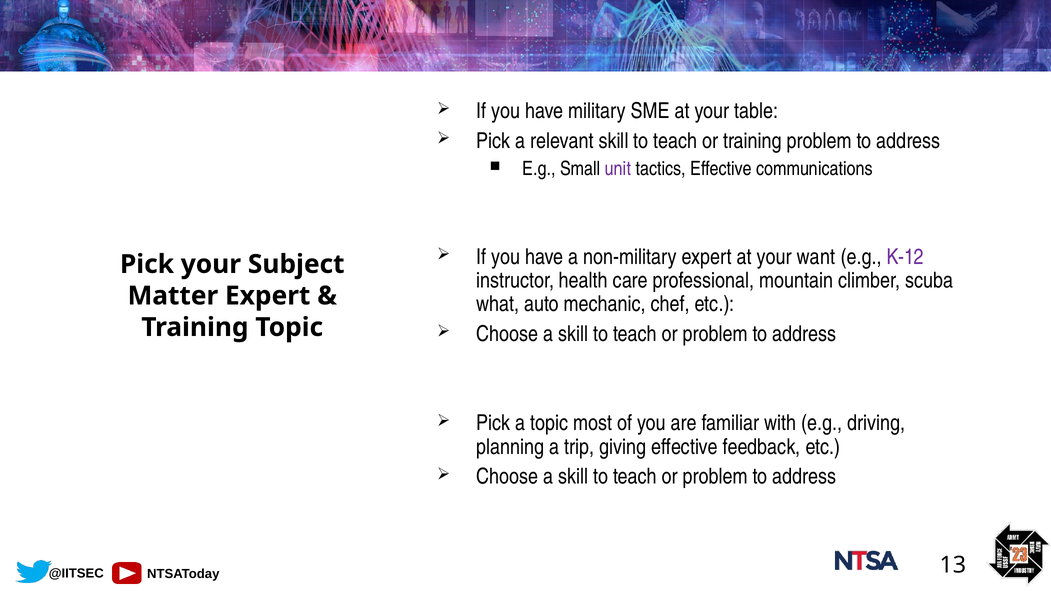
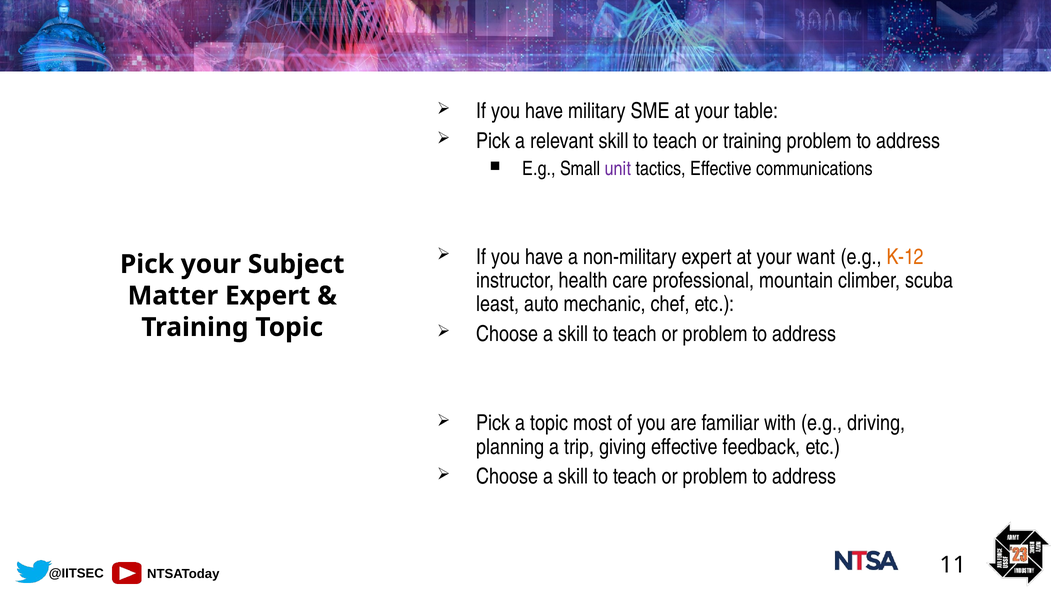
K-12 colour: purple -> orange
what: what -> least
13: 13 -> 11
